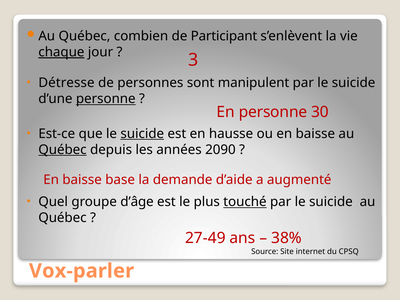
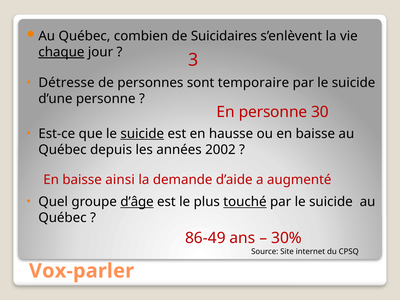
Participant: Participant -> Suicidaires
manipulent: manipulent -> temporaire
personne at (106, 99) underline: present -> none
Québec at (63, 150) underline: present -> none
2090: 2090 -> 2002
base: base -> ainsi
d’âge underline: none -> present
27-49: 27-49 -> 86-49
38%: 38% -> 30%
